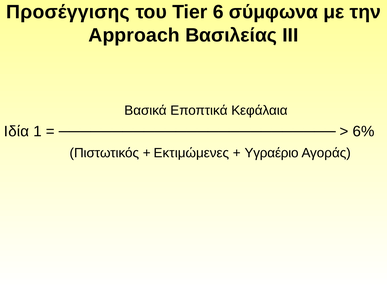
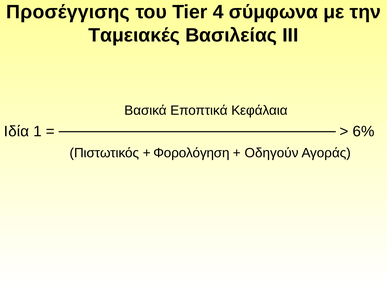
6: 6 -> 4
Approach: Approach -> Ταμειακές
Εκτιμώμενες: Εκτιμώμενες -> Φορολόγηση
Υγραέριο: Υγραέριο -> Οδηγούν
